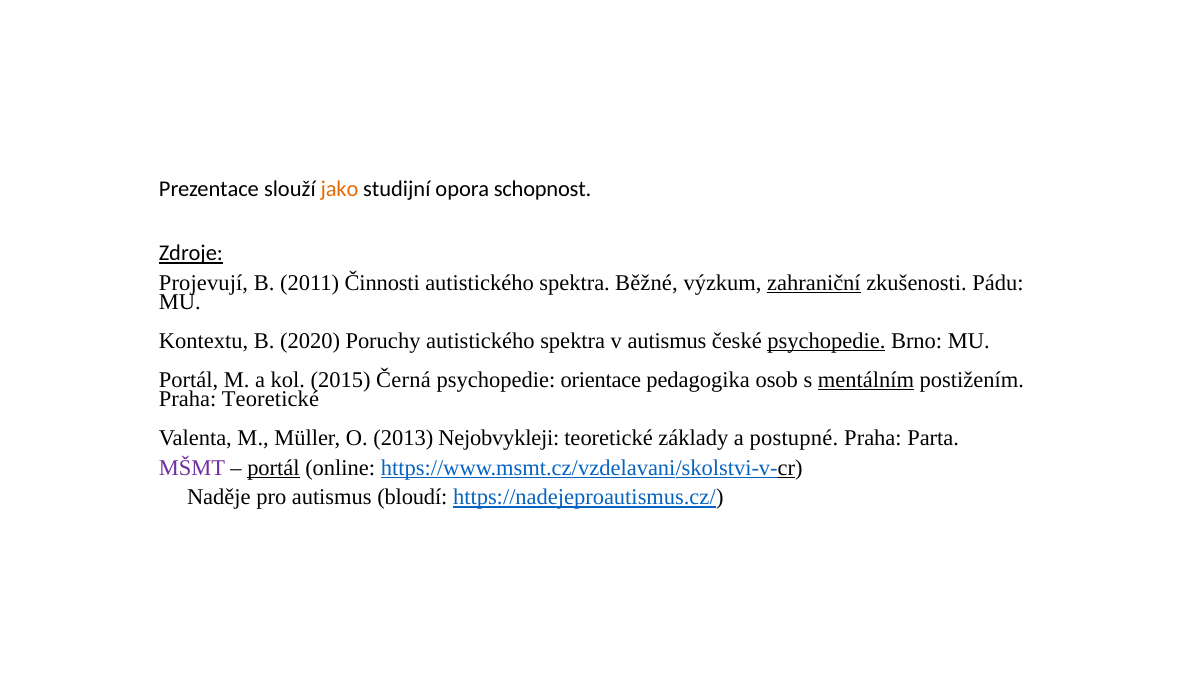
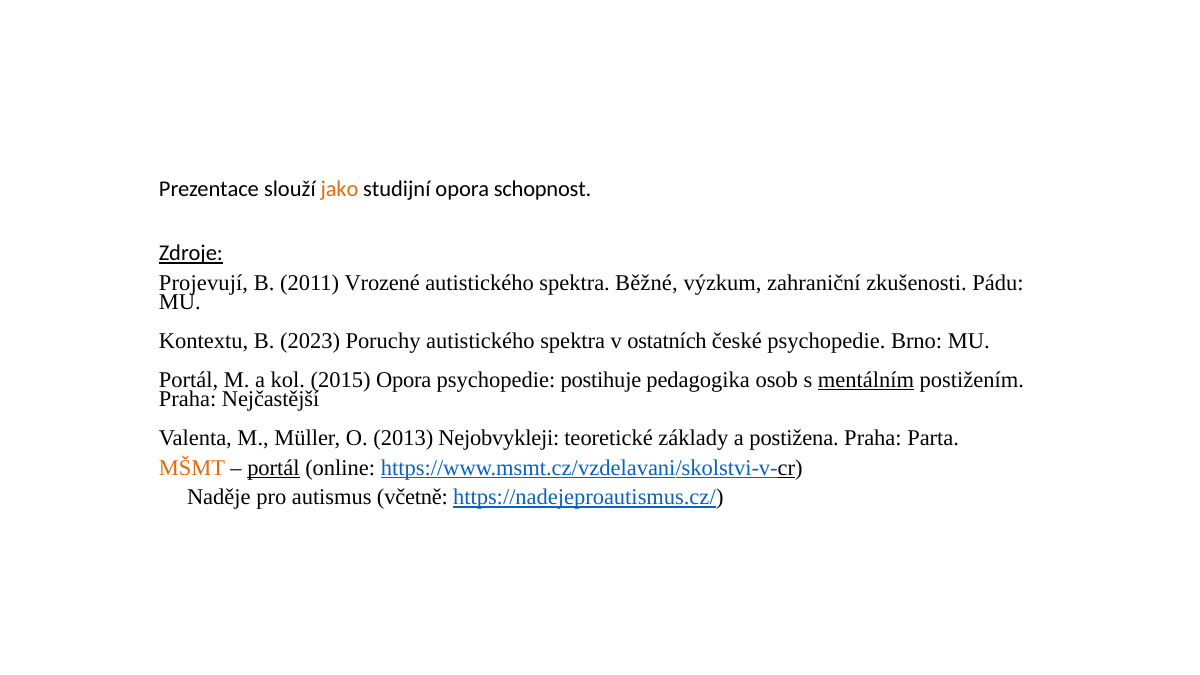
Činnosti: Činnosti -> Vrozené
zahraniční underline: present -> none
2020: 2020 -> 2023
v autismus: autismus -> ostatních
psychopedie at (826, 341) underline: present -> none
2015 Černá: Černá -> Opora
orientace: orientace -> postihuje
Praha Teoretické: Teoretické -> Nejčastější
postupné: postupné -> postižena
MŠMT colour: purple -> orange
bloudí: bloudí -> včetně
